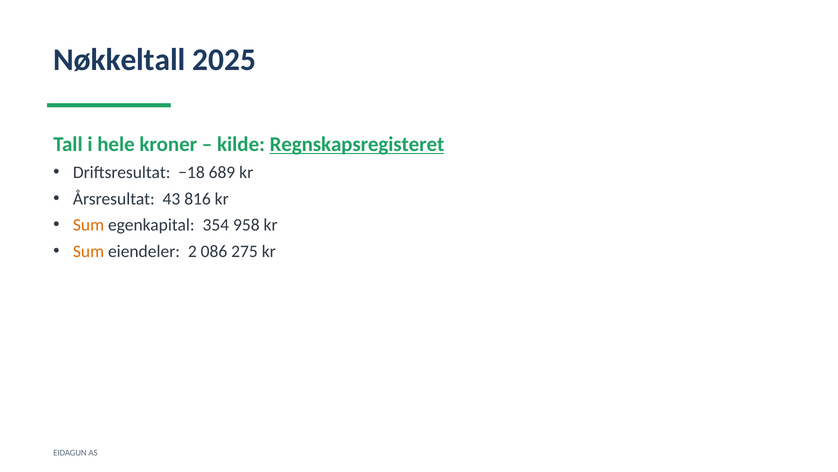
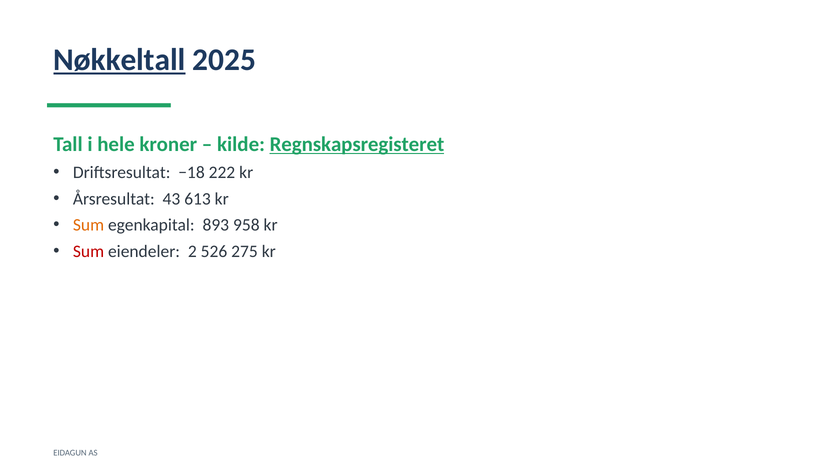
Nøkkeltall underline: none -> present
689: 689 -> 222
816: 816 -> 613
354: 354 -> 893
Sum at (89, 251) colour: orange -> red
086: 086 -> 526
